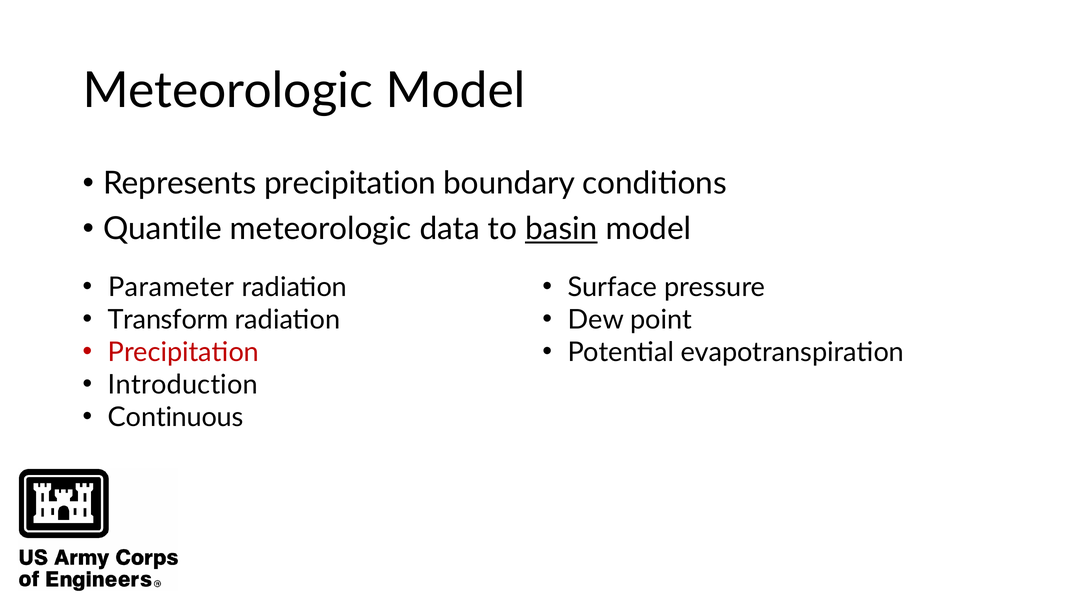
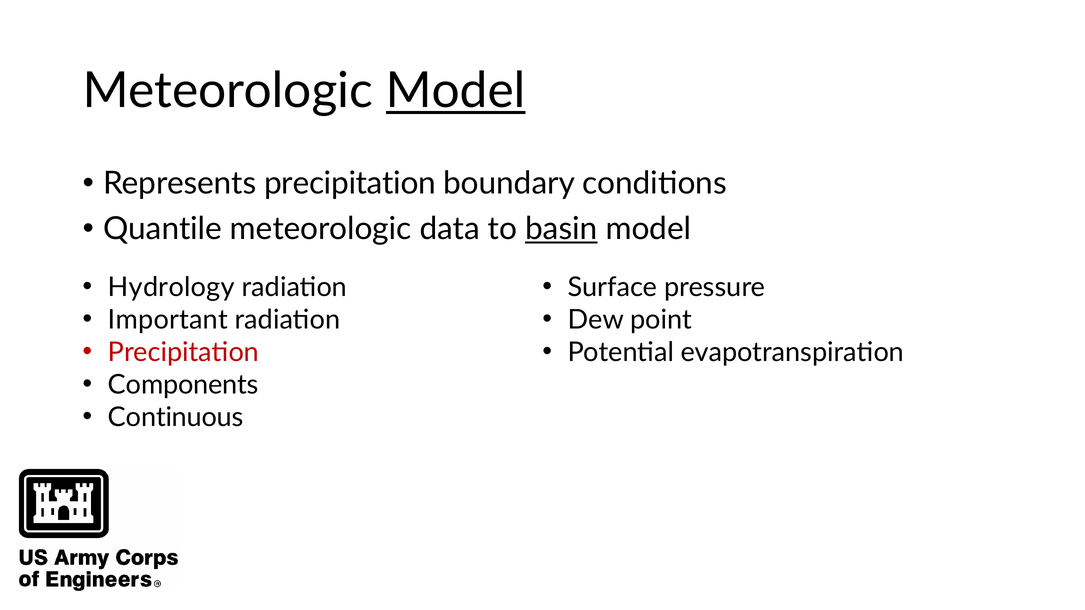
Model at (456, 91) underline: none -> present
Parameter: Parameter -> Hydrology
Transform: Transform -> Important
Introduction: Introduction -> Components
